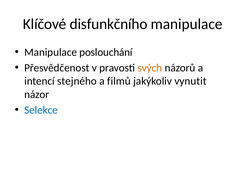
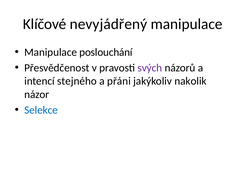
disfunkčního: disfunkčního -> nevyjádřený
svých colour: orange -> purple
filmů: filmů -> přáni
vynutit: vynutit -> nakolik
